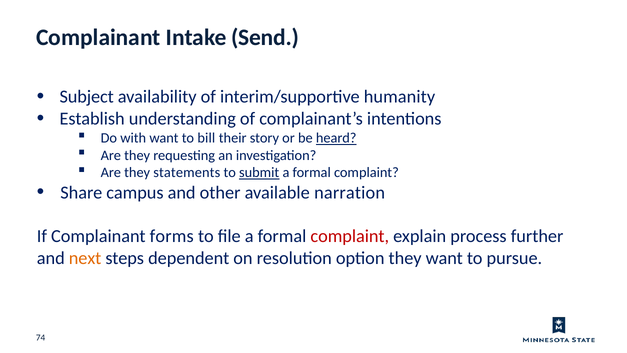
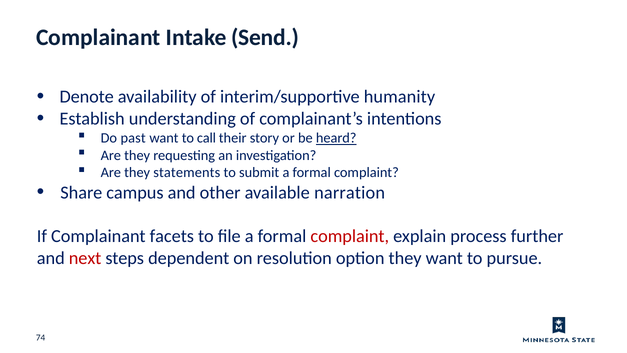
Subject: Subject -> Denote
with: with -> past
bill: bill -> call
submit underline: present -> none
forms: forms -> facets
next colour: orange -> red
